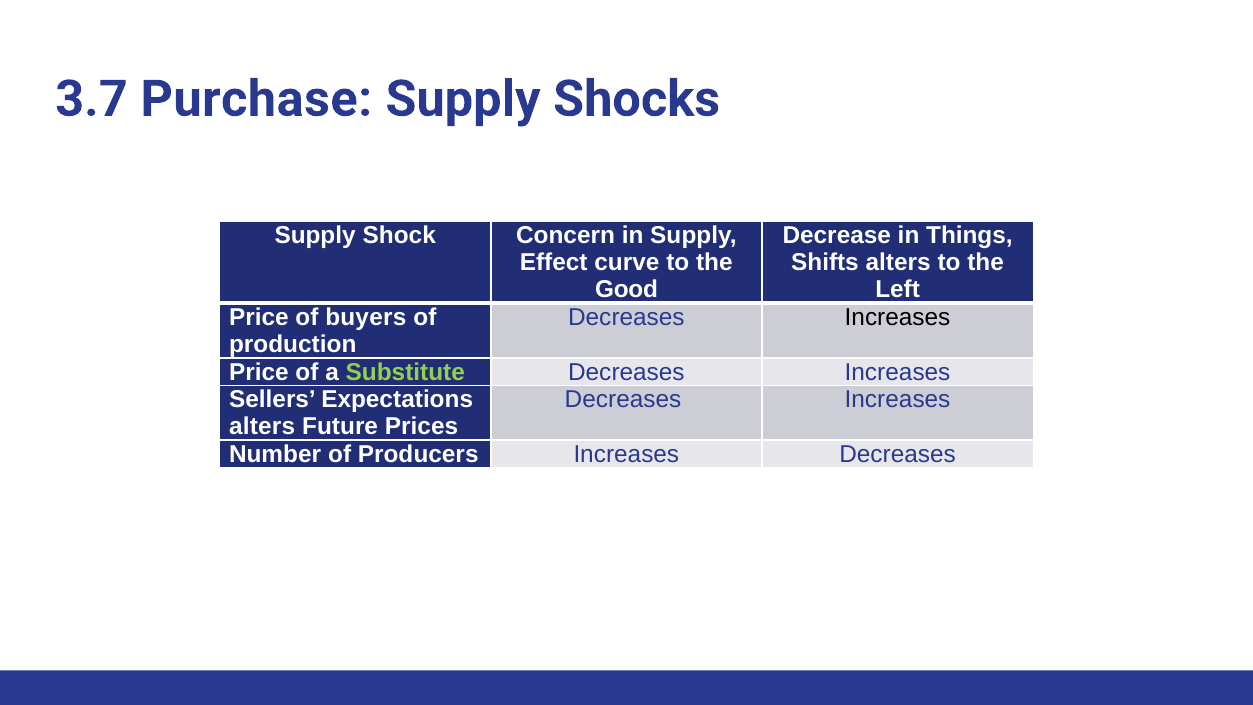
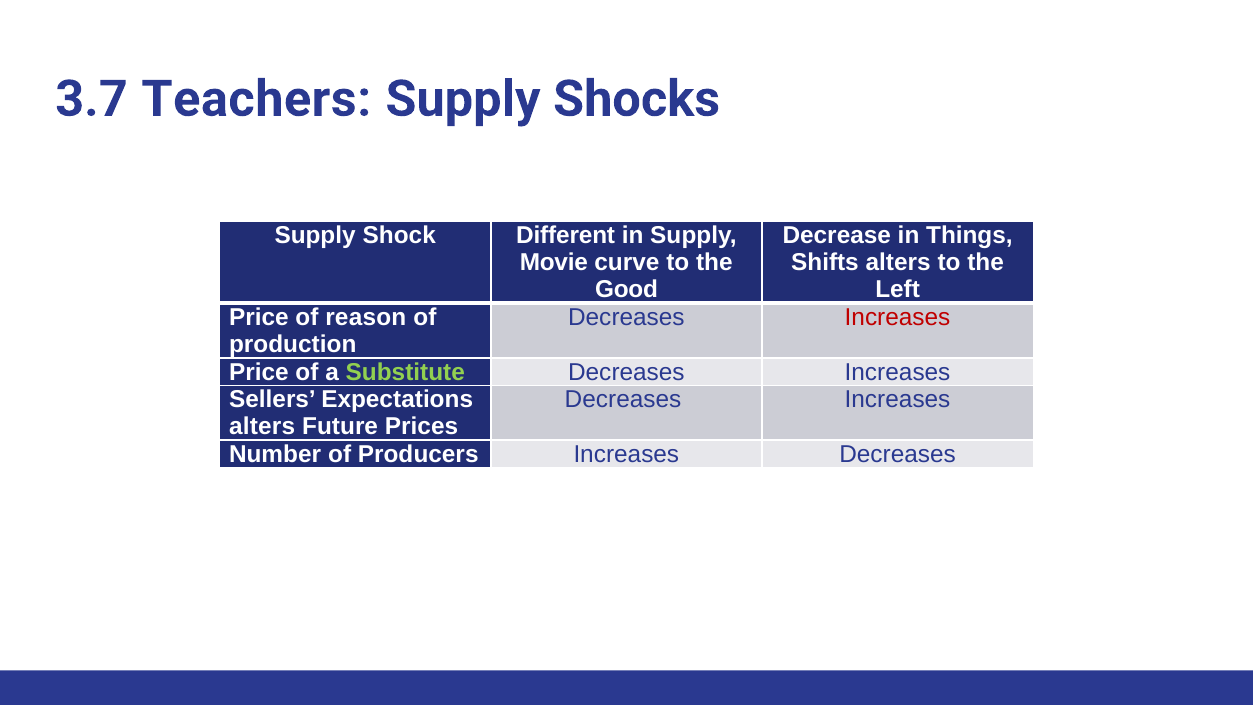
Purchase: Purchase -> Teachers
Concern: Concern -> Different
Effect: Effect -> Movie
buyers: buyers -> reason
Increases at (898, 317) colour: black -> red
